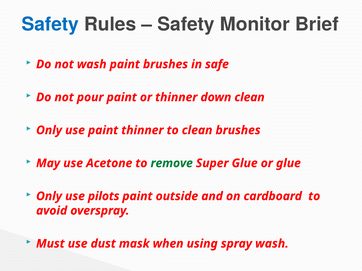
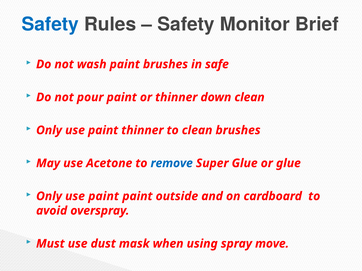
remove colour: green -> blue
pilots at (104, 197): pilots -> paint
spray wash: wash -> move
